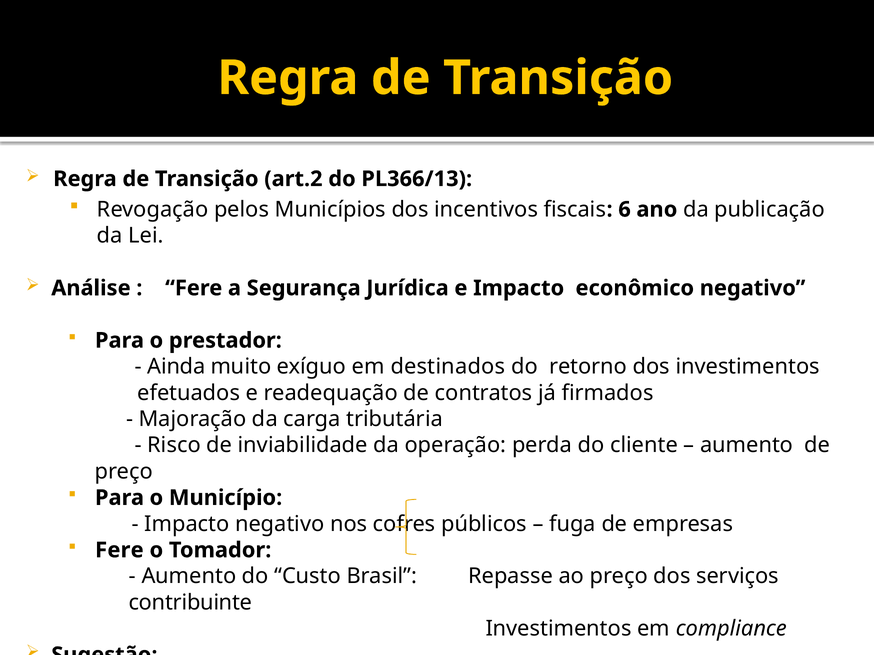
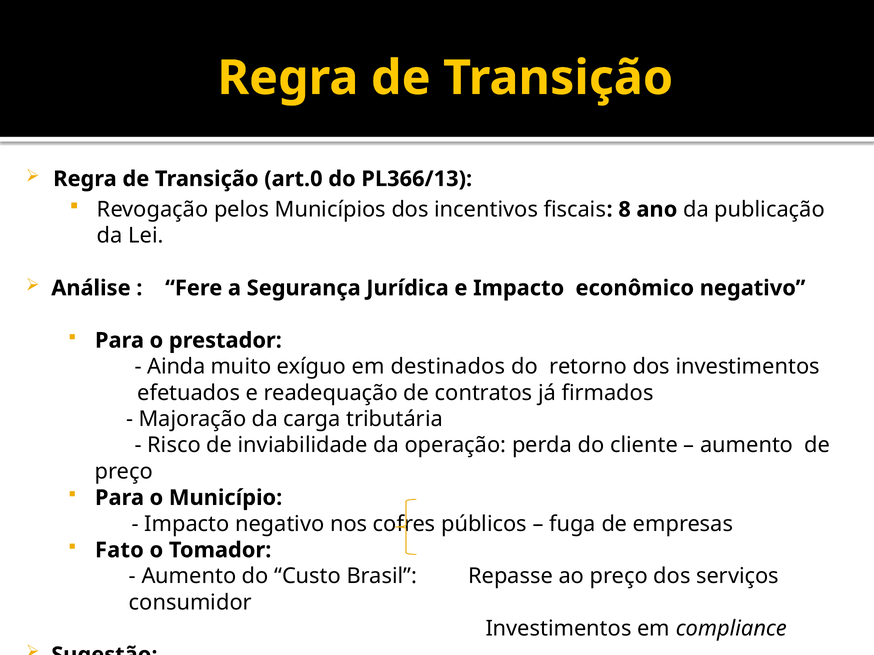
art.2: art.2 -> art.0
6: 6 -> 8
Fere at (119, 550): Fere -> Fato
contribuinte: contribuinte -> consumidor
